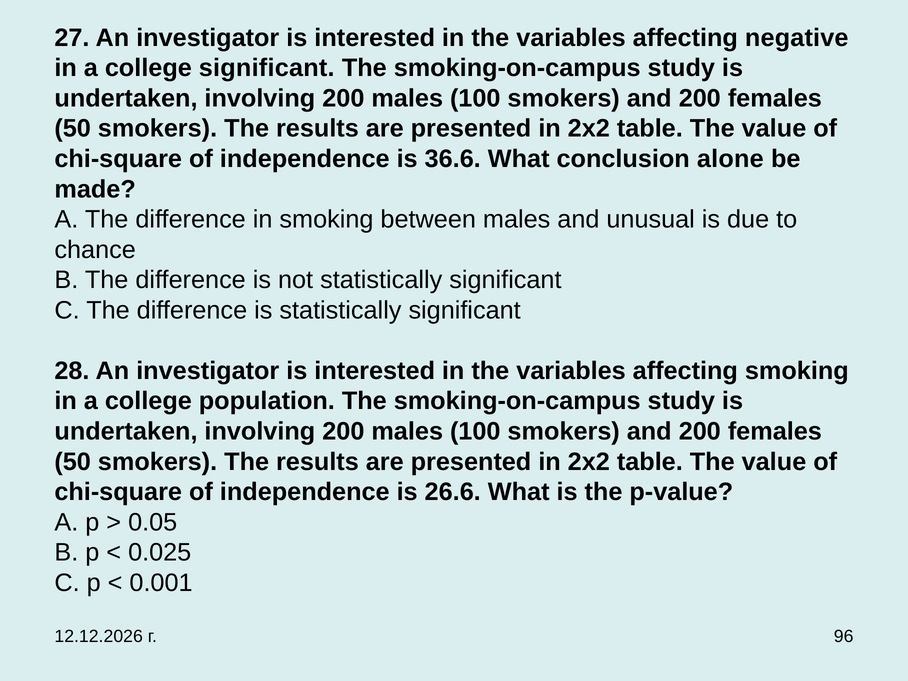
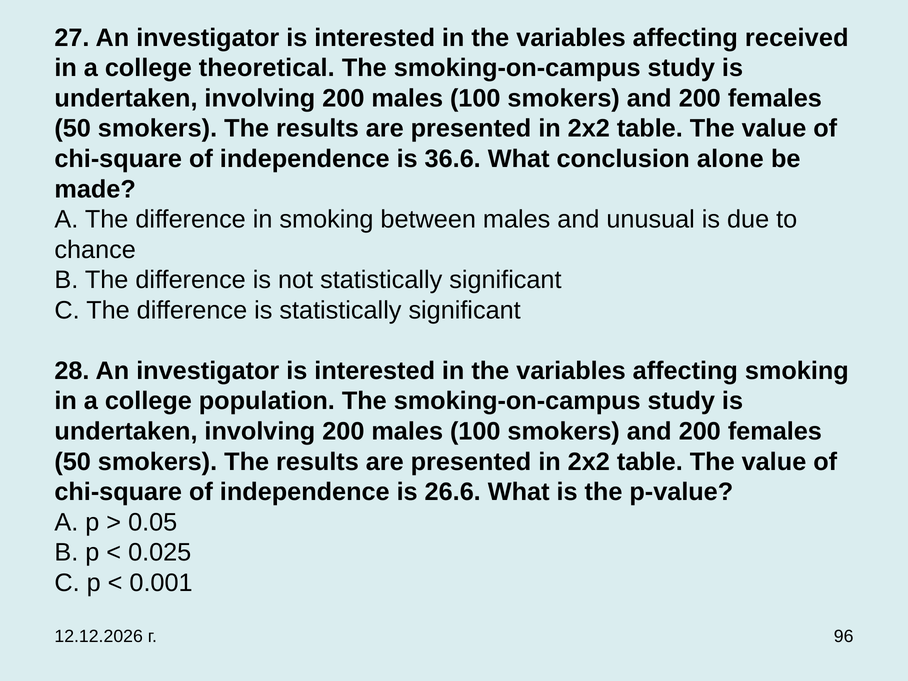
negative: negative -> received
college significant: significant -> theoretical
